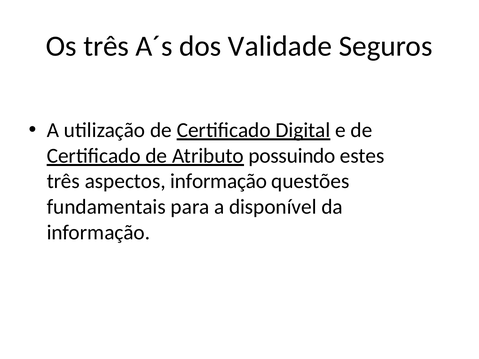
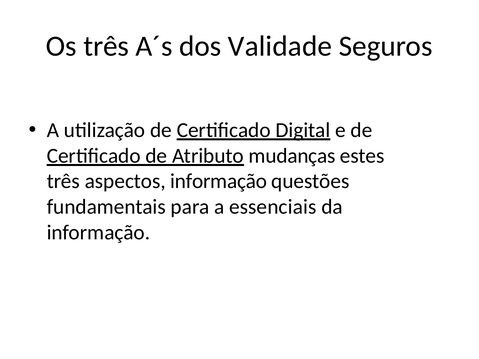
possuindo: possuindo -> mudanças
disponível: disponível -> essenciais
